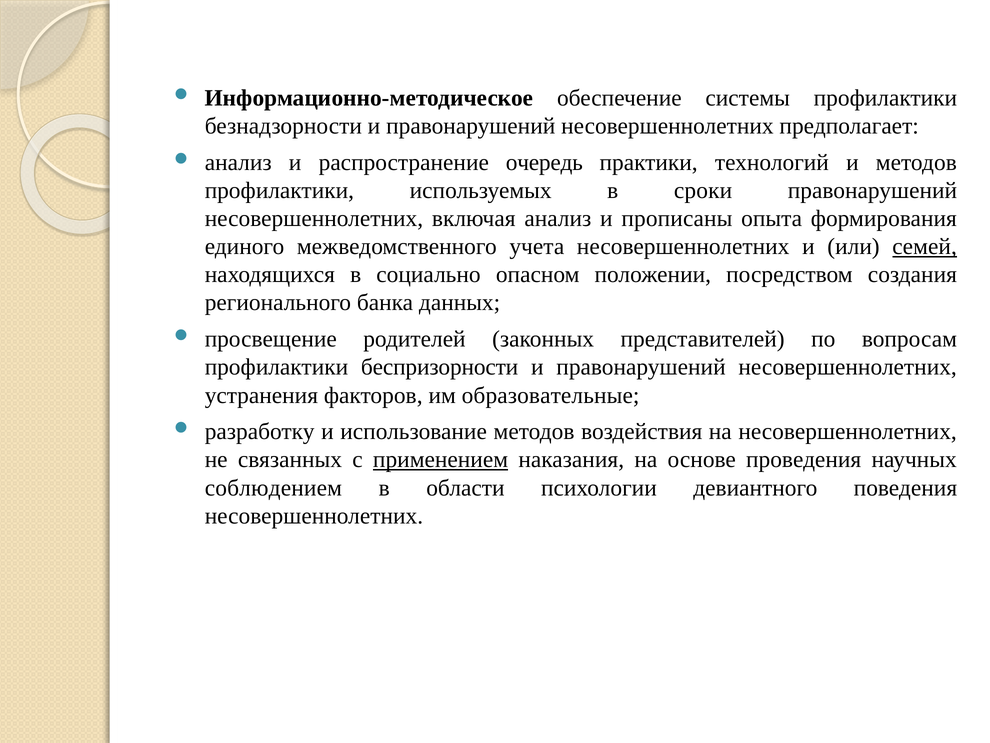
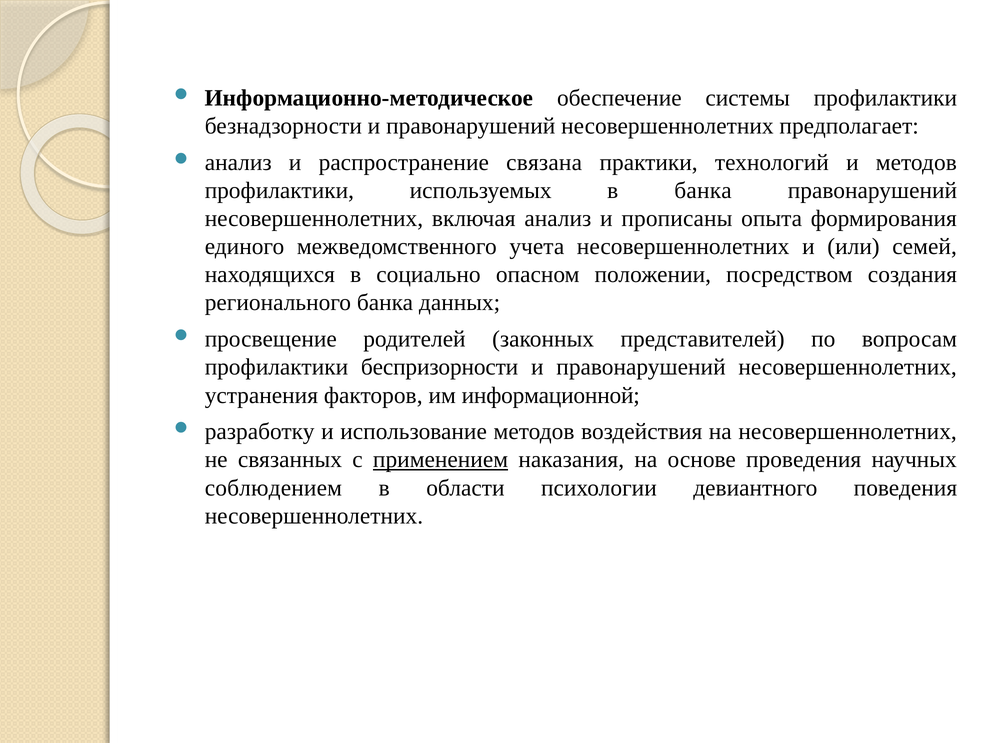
очередь: очередь -> связана
в сроки: сроки -> банка
семей underline: present -> none
образовательные: образовательные -> информационной
